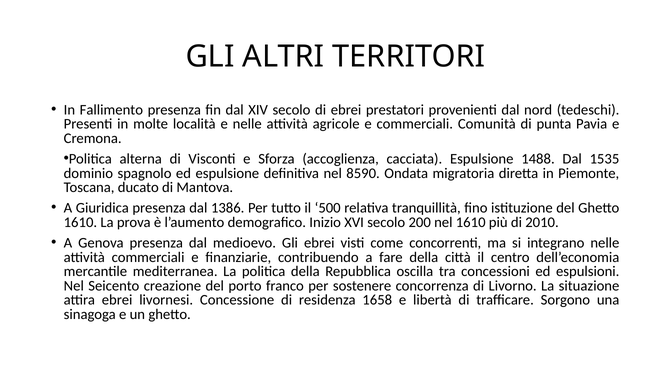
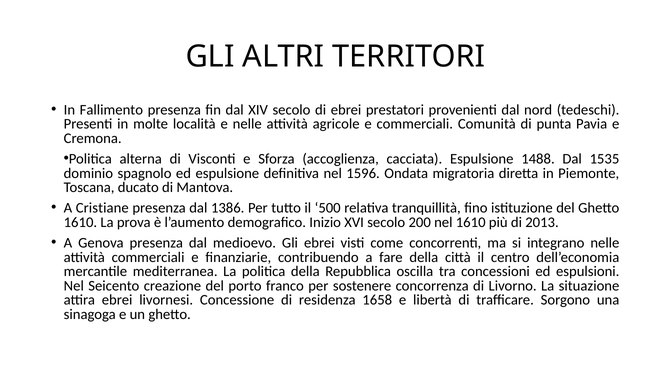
8590: 8590 -> 1596
Giuridica: Giuridica -> Cristiane
2010: 2010 -> 2013
